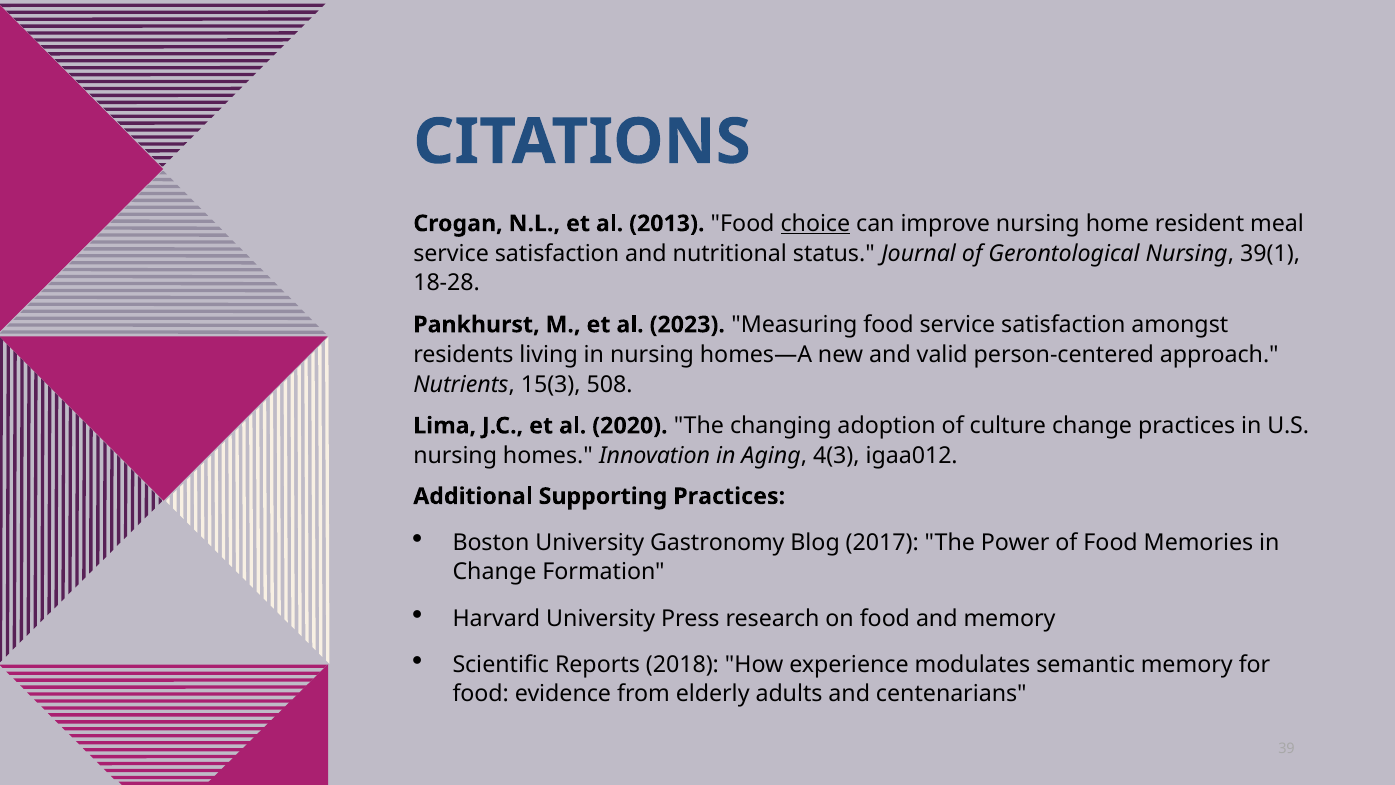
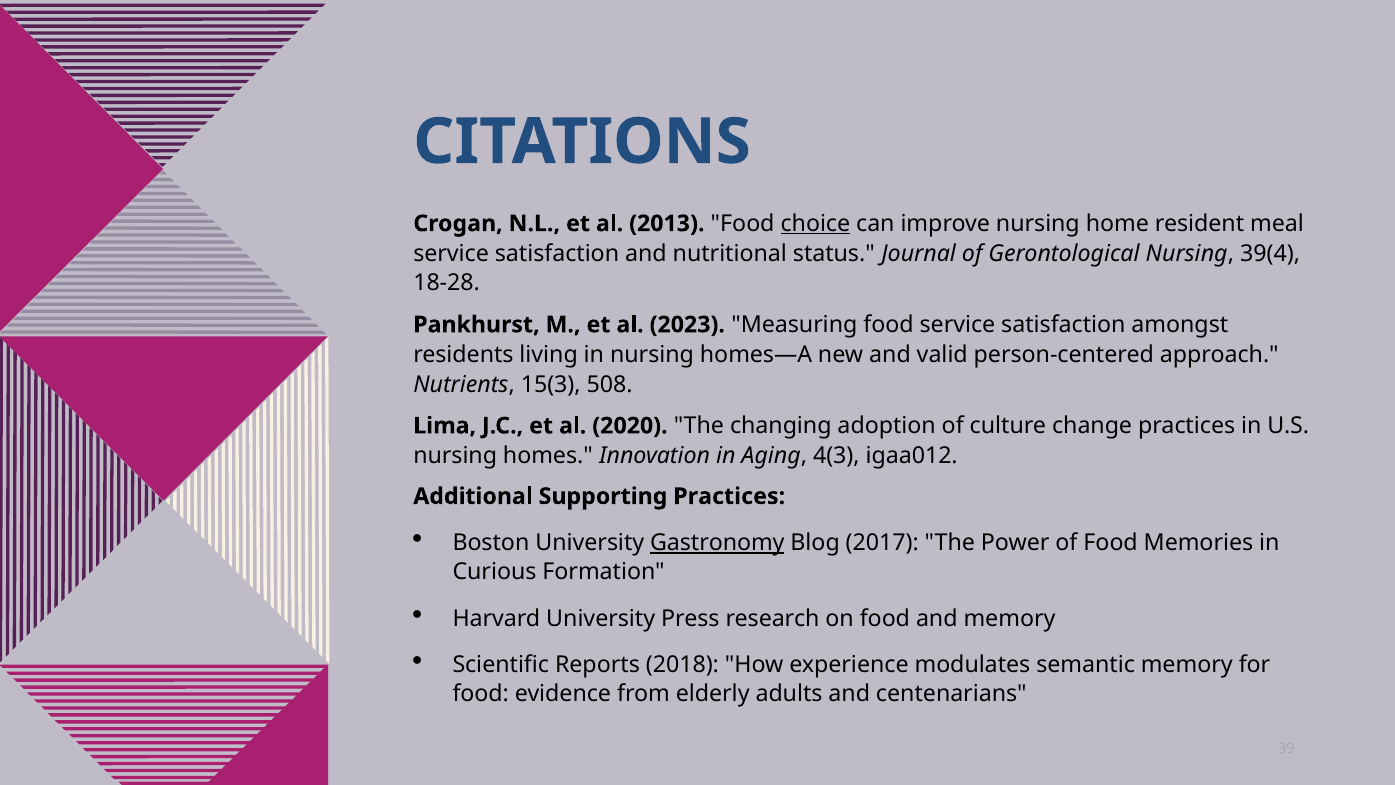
39(1: 39(1 -> 39(4
Gastronomy underline: none -> present
Change at (494, 572): Change -> Curious
